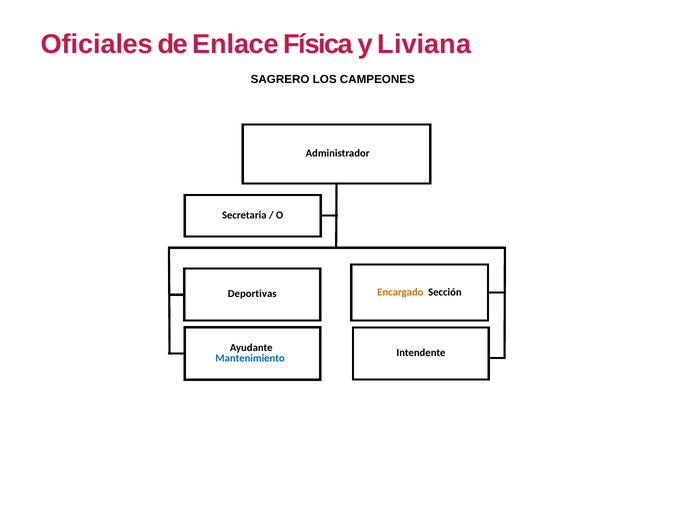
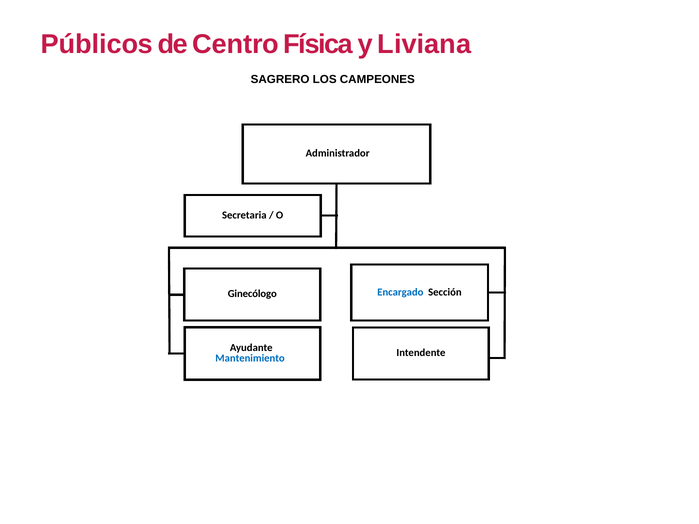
Oficiales: Oficiales -> Públicos
Enlace: Enlace -> Centro
Encargado colour: orange -> blue
Deportivas: Deportivas -> Ginecólogo
